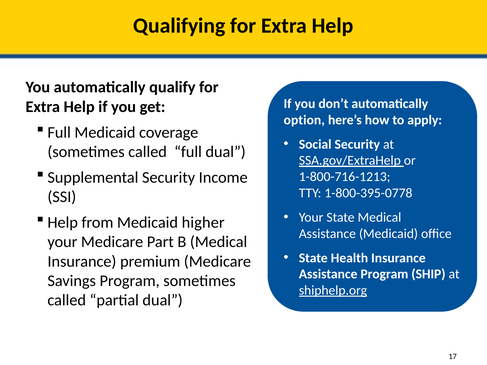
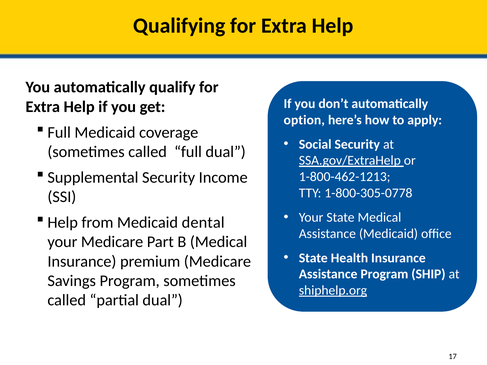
1-800-716-1213: 1-800-716-1213 -> 1-800-462-1213
1-800-395-0778: 1-800-395-0778 -> 1-800-305-0778
higher: higher -> dental
